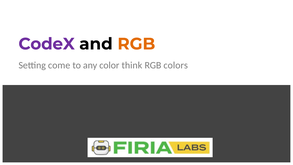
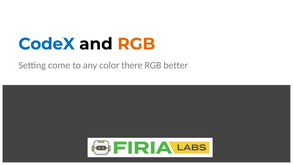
CodeX colour: purple -> blue
think: think -> there
colors: colors -> better
